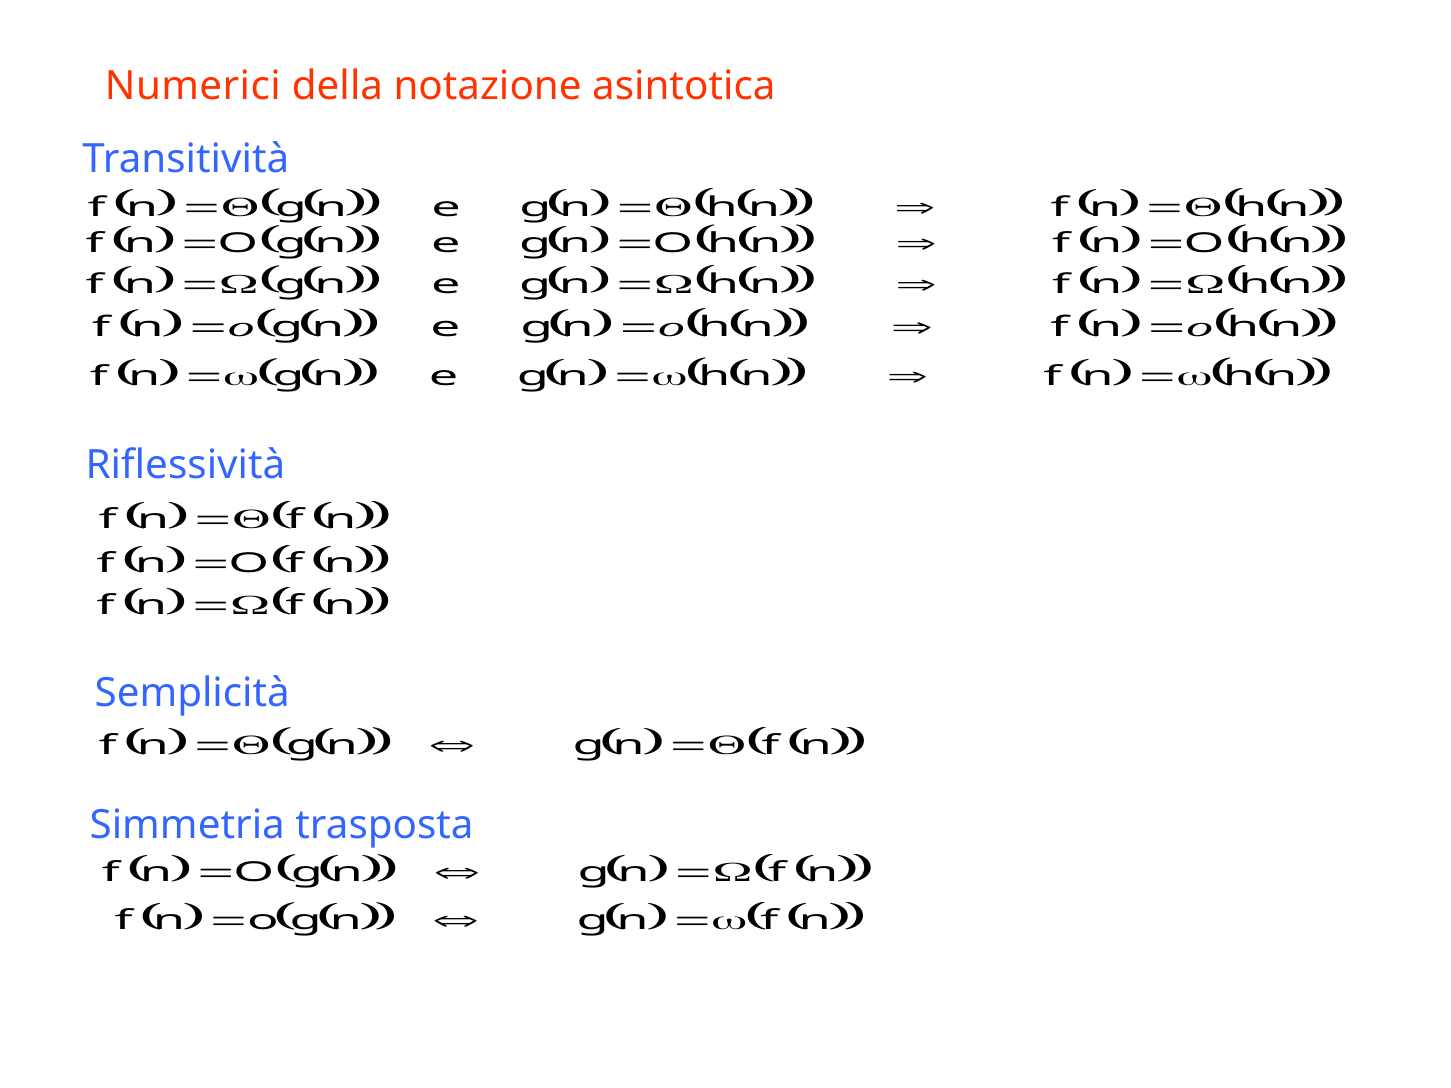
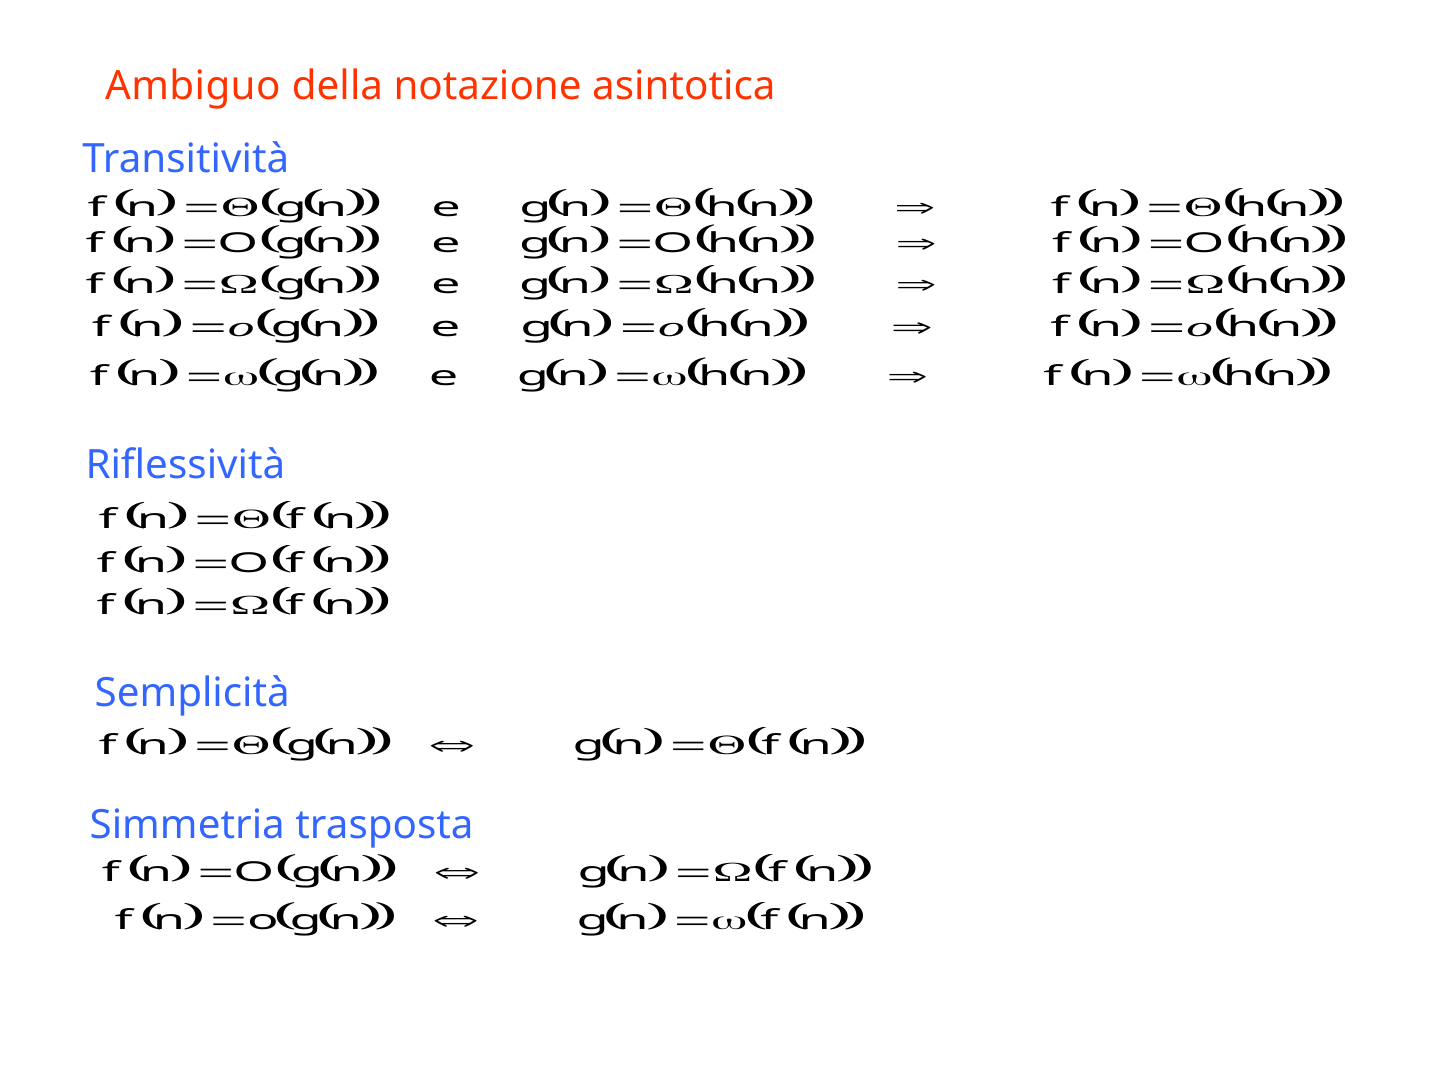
Numerici: Numerici -> Ambiguo
